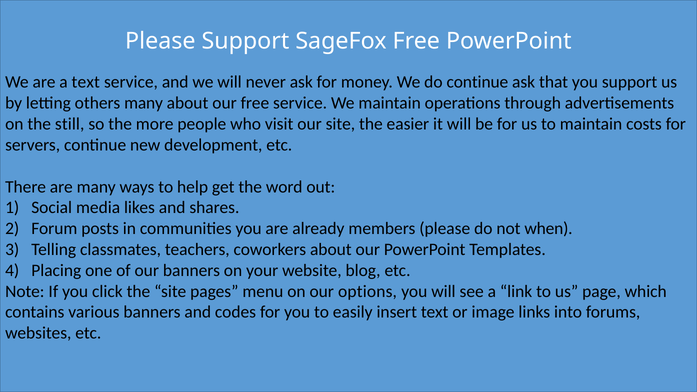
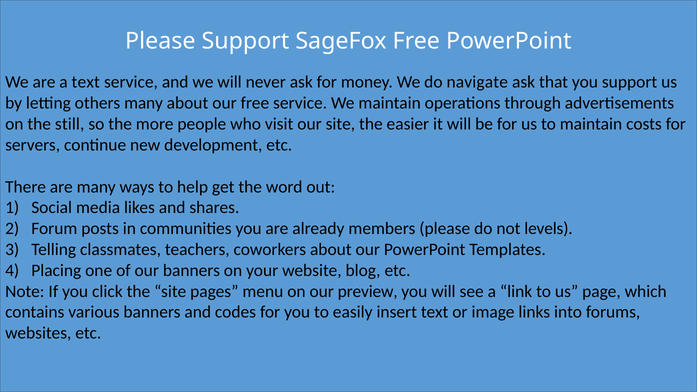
do continue: continue -> navigate
when: when -> levels
options: options -> preview
